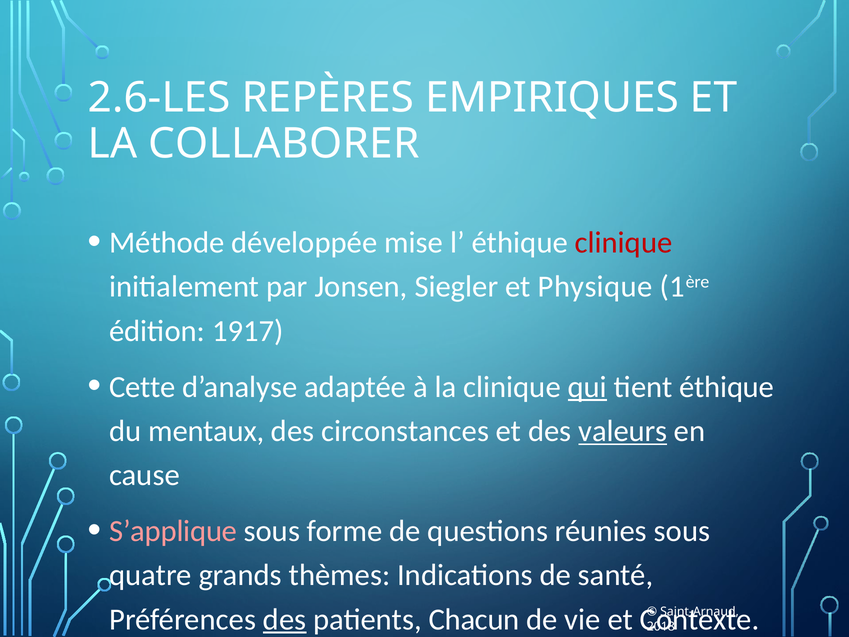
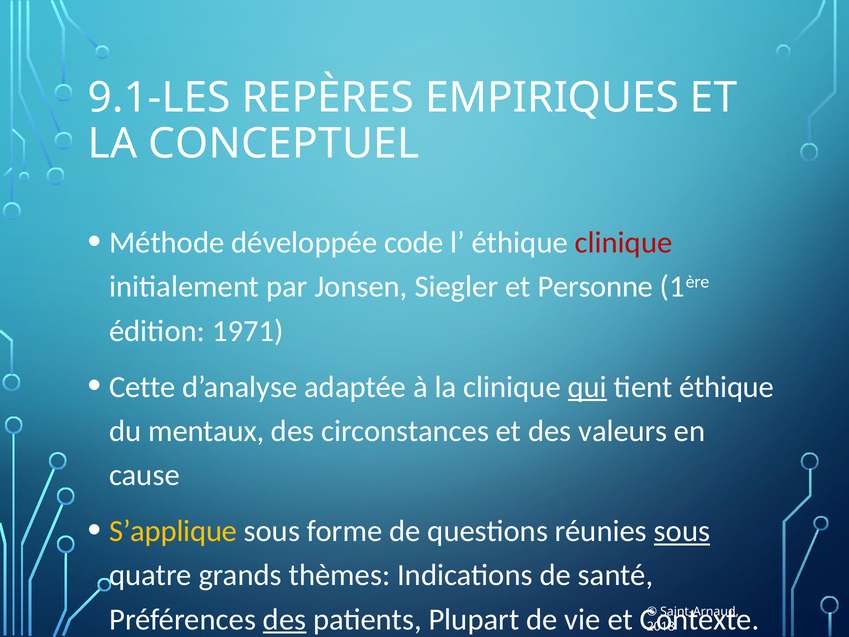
2.6-LES: 2.6-LES -> 9.1-LES
COLLABORER: COLLABORER -> CONCEPTUEL
mise: mise -> code
Physique: Physique -> Personne
1917: 1917 -> 1971
valeurs underline: present -> none
S’applique colour: pink -> yellow
sous at (682, 531) underline: none -> present
Chacun: Chacun -> Plupart
